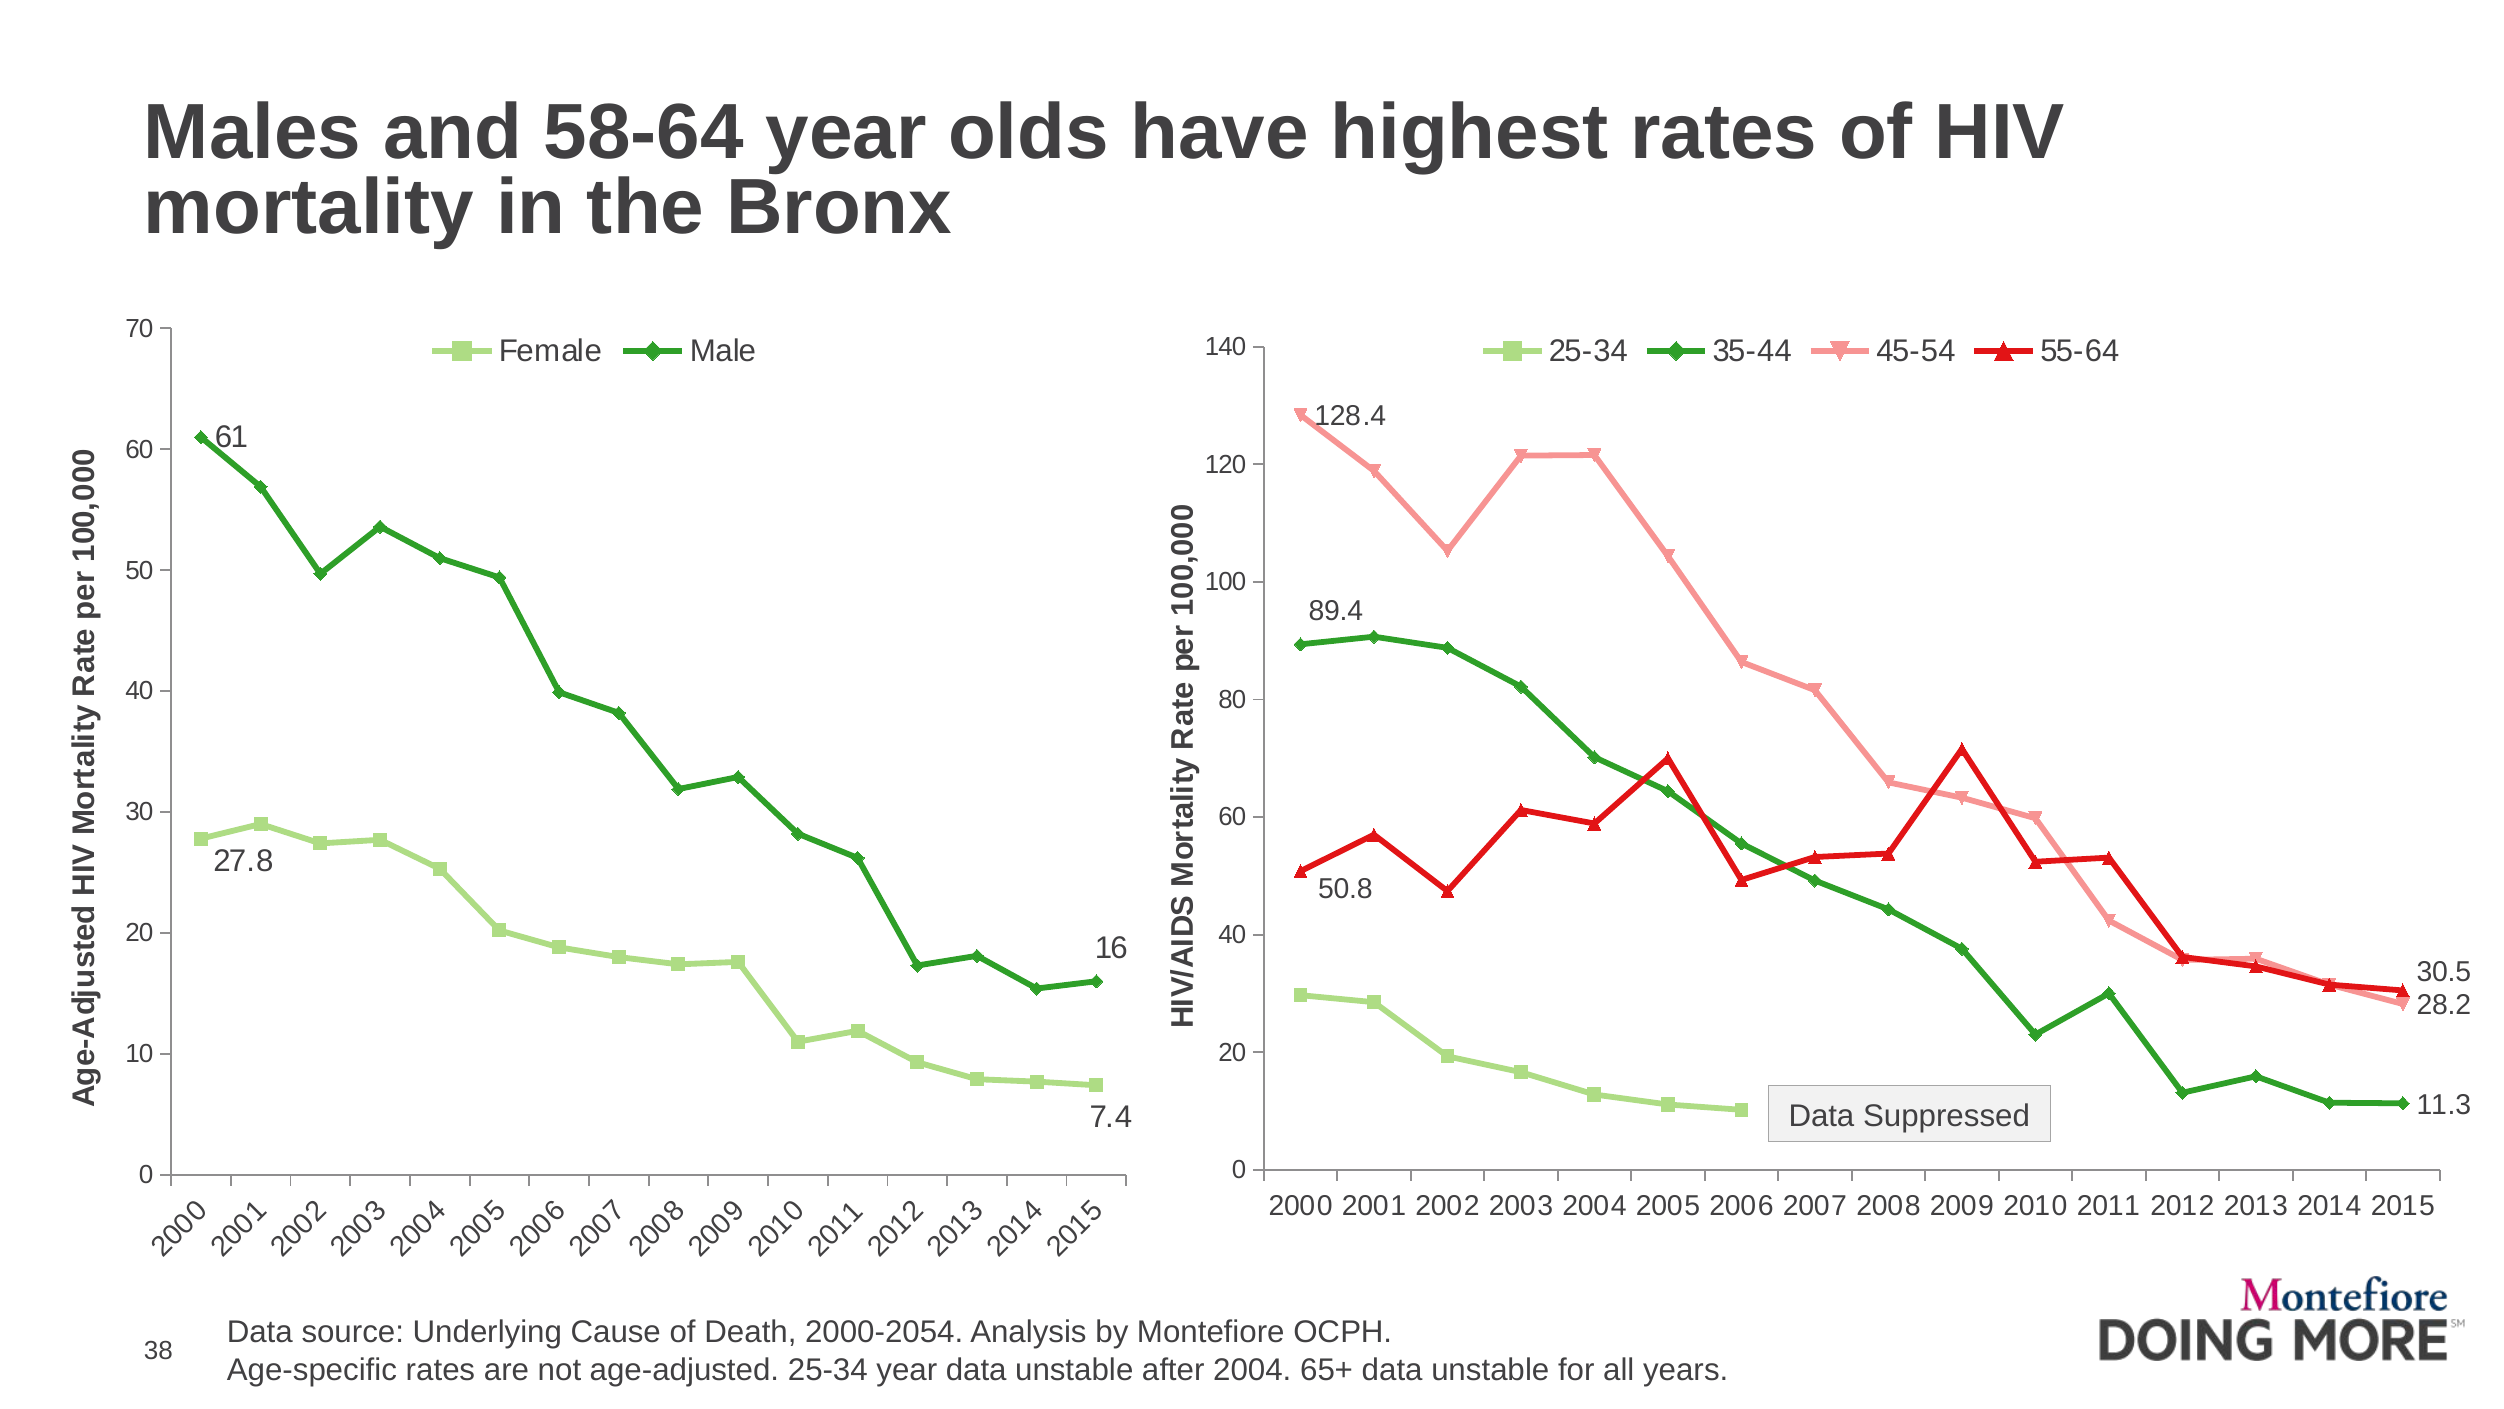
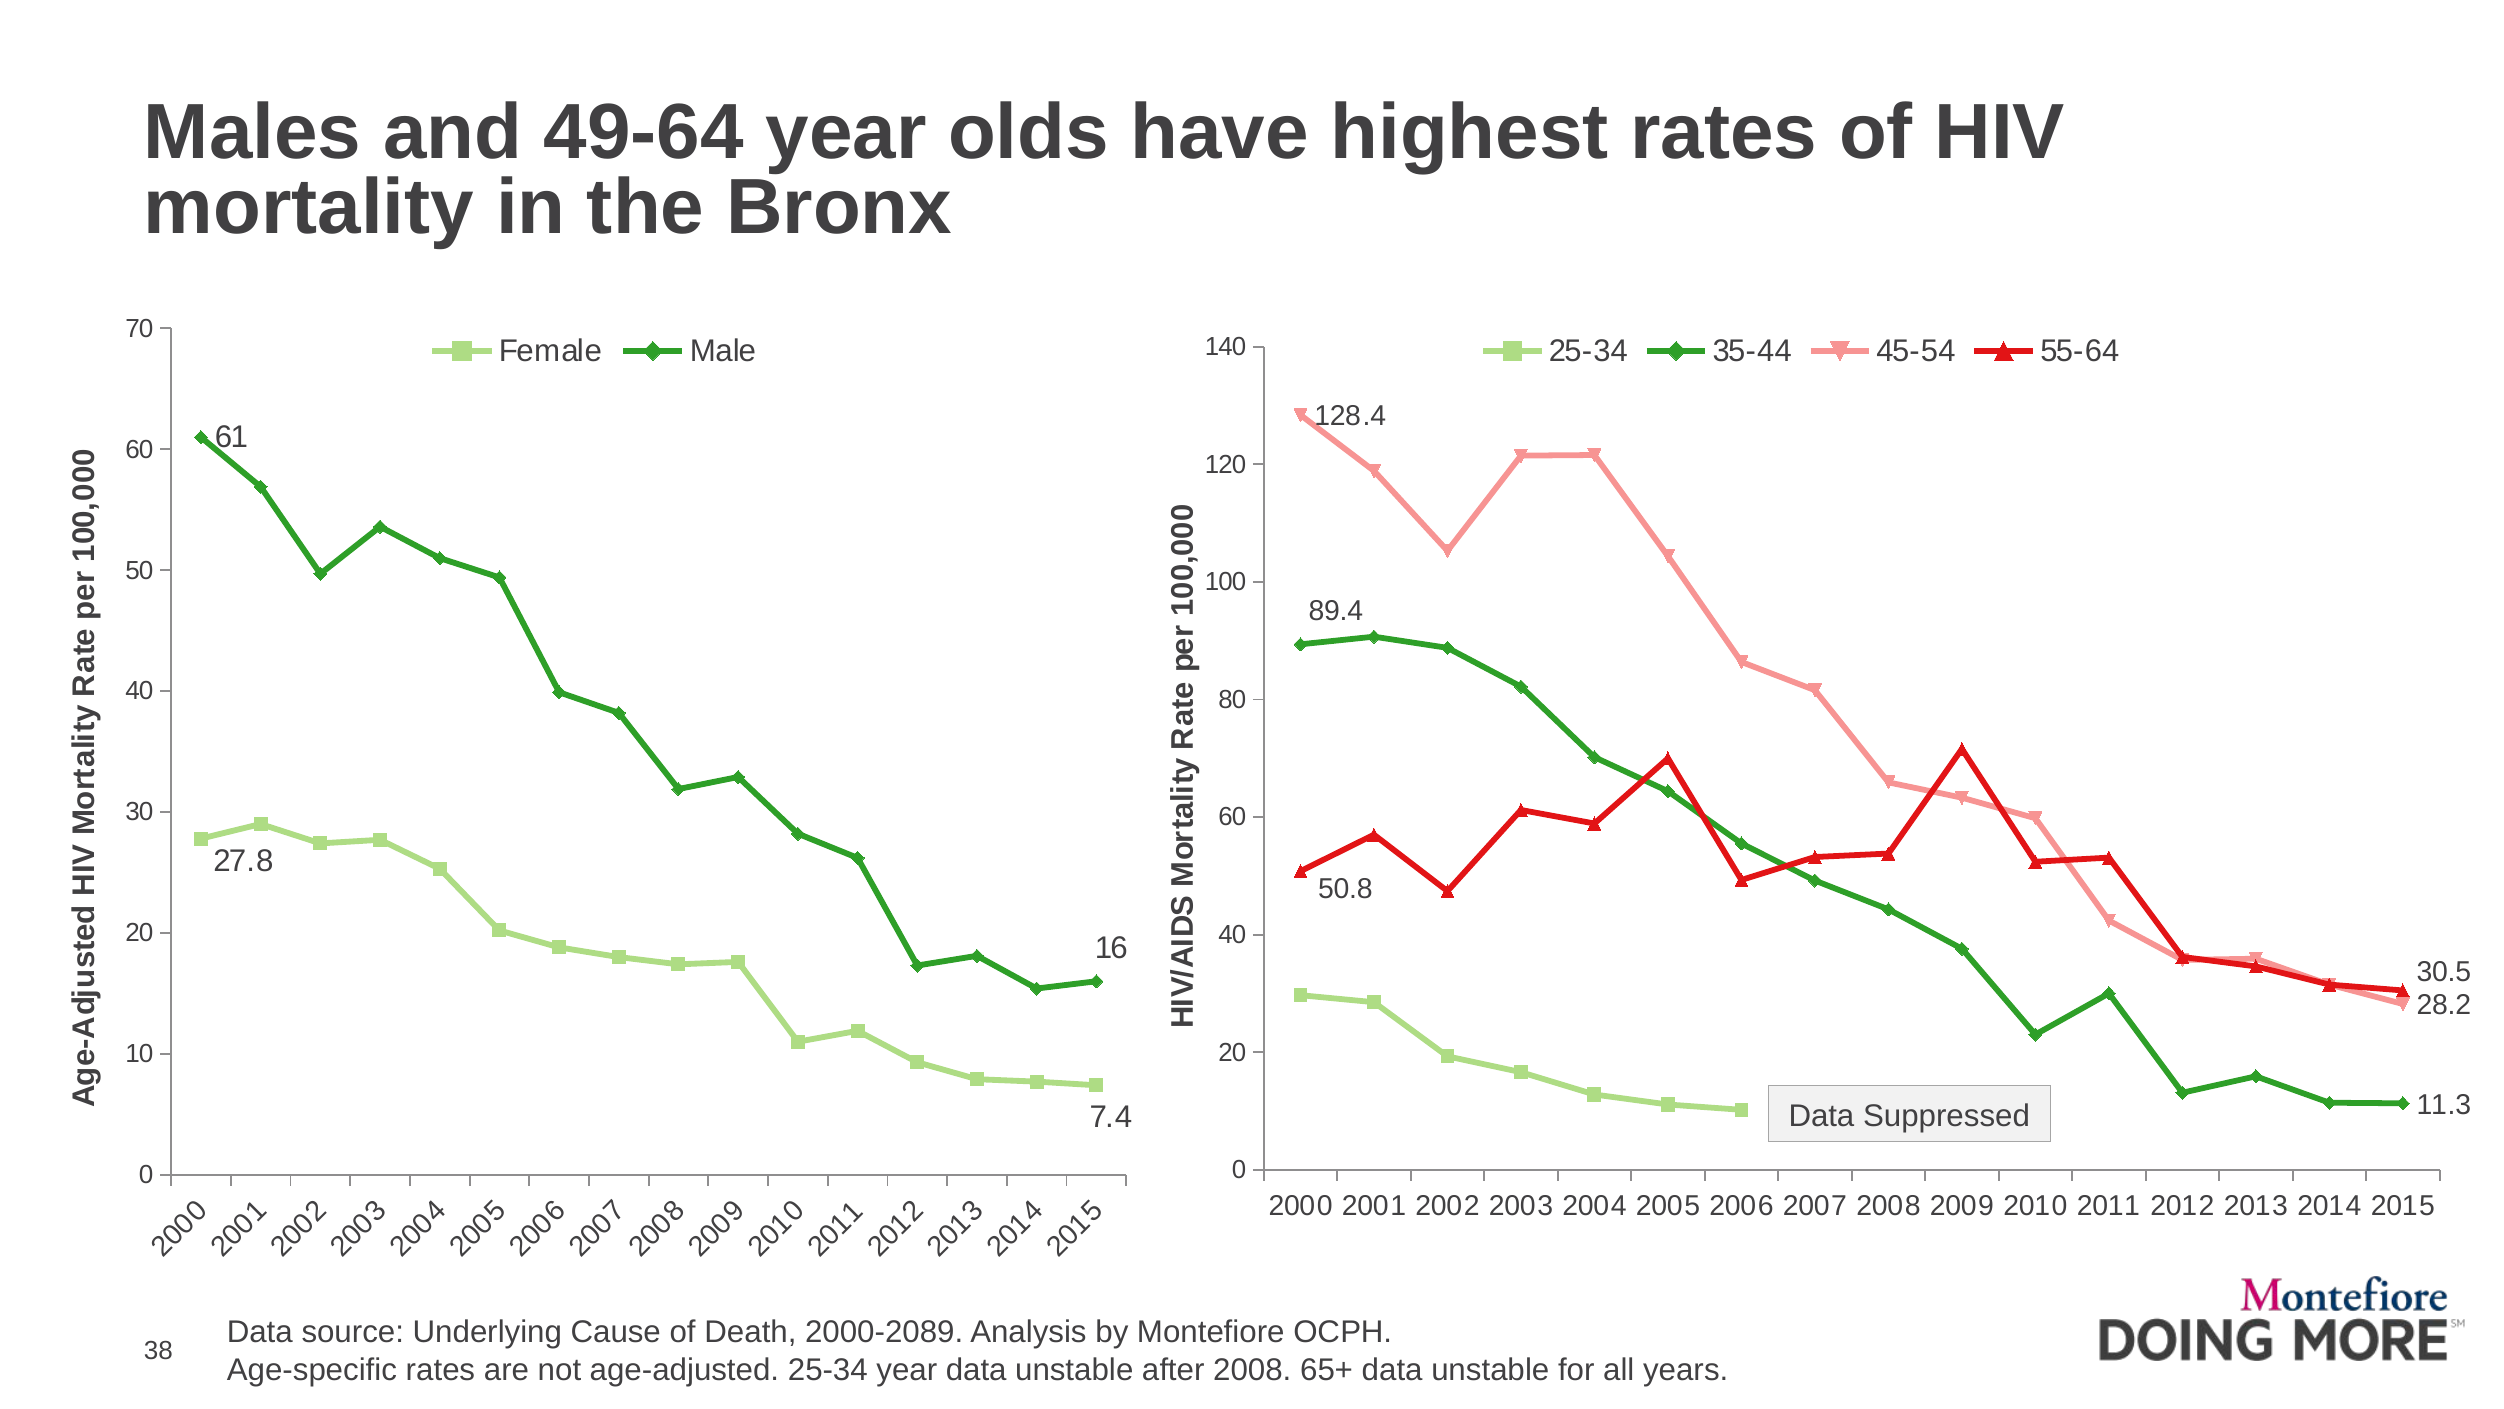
58-64: 58-64 -> 49-64
2000-2054: 2000-2054 -> 2000-2089
after 2004: 2004 -> 2008
